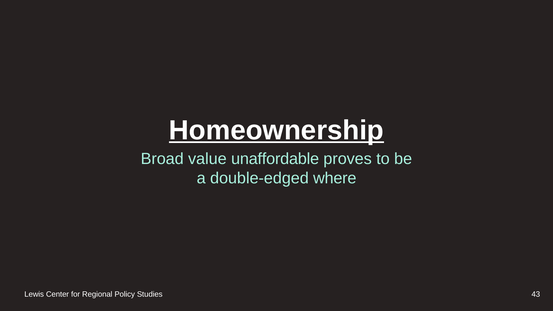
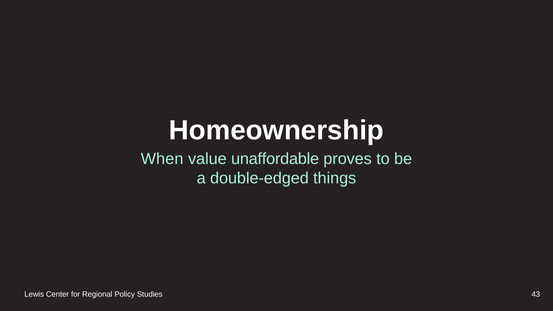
Homeownership underline: present -> none
Broad: Broad -> When
where: where -> things
